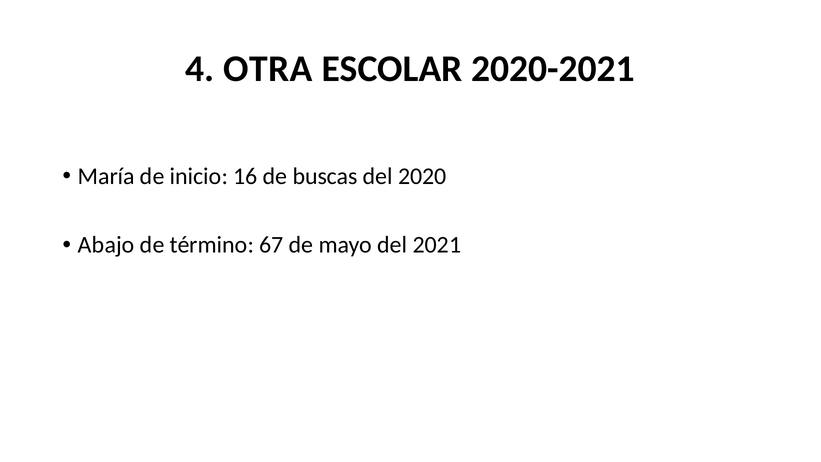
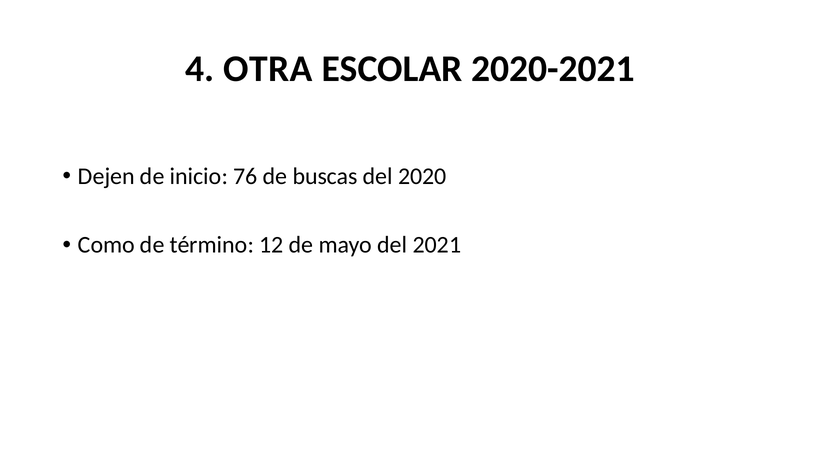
María: María -> Dejen
16: 16 -> 76
Abajo: Abajo -> Como
67: 67 -> 12
